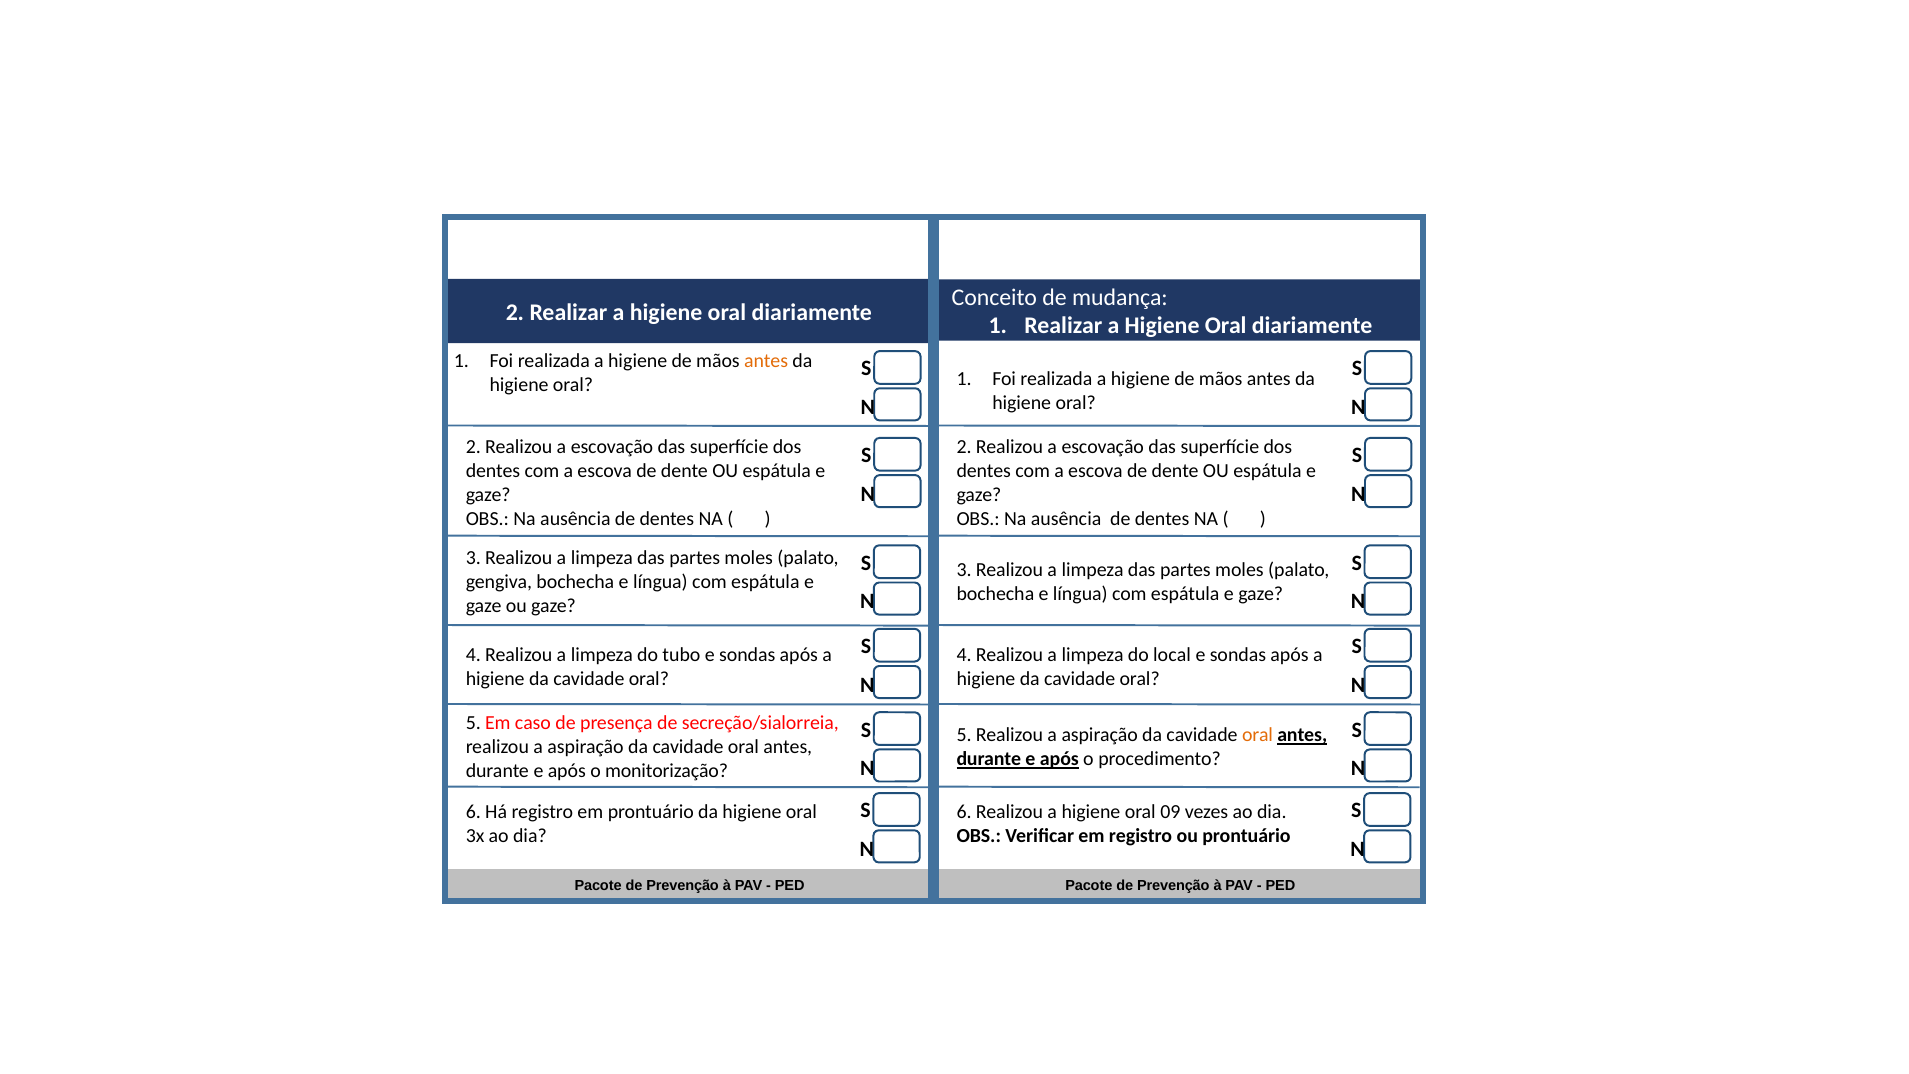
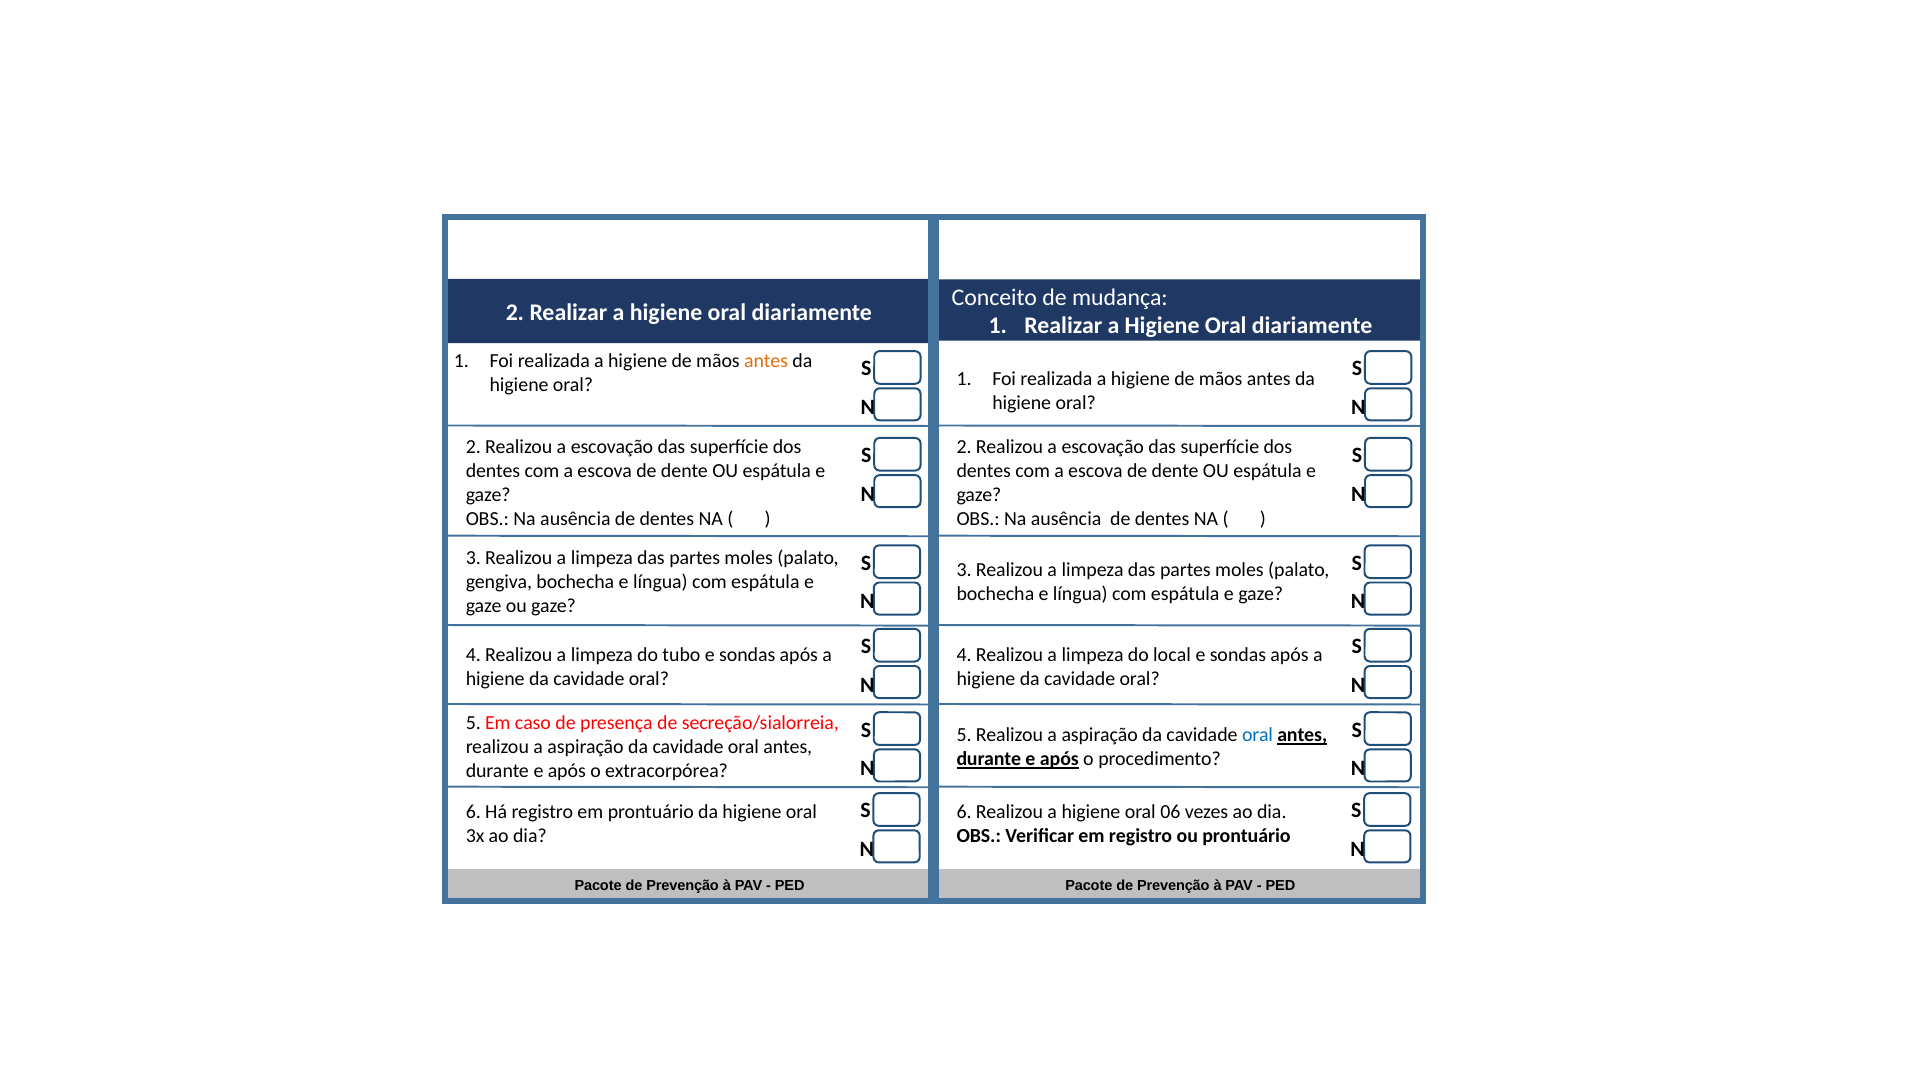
oral at (1258, 735) colour: orange -> blue
monitorização: monitorização -> extracorpórea
09: 09 -> 06
